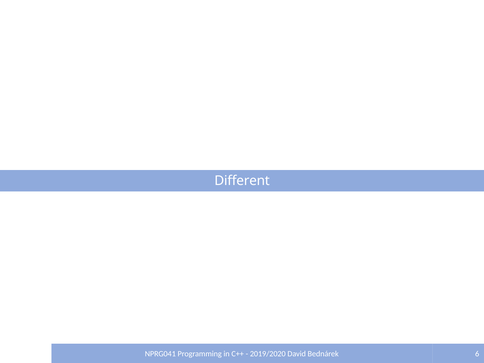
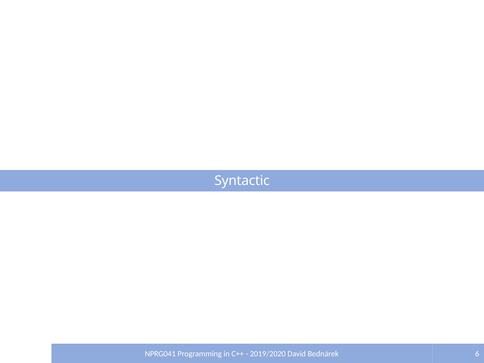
Different: Different -> Syntactic
